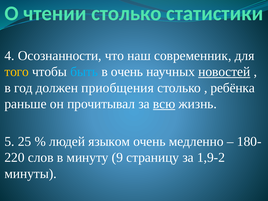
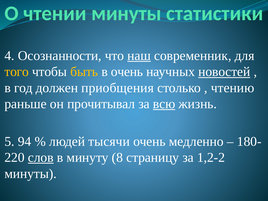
чтении столько: столько -> минуты
наш underline: none -> present
быть colour: light blue -> yellow
ребёнка: ребёнка -> чтению
25: 25 -> 94
языком: языком -> тысячи
слов underline: none -> present
9: 9 -> 8
1,9-2: 1,9-2 -> 1,2-2
